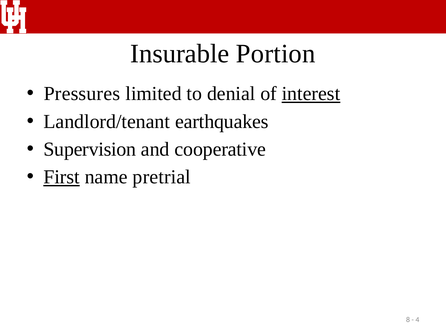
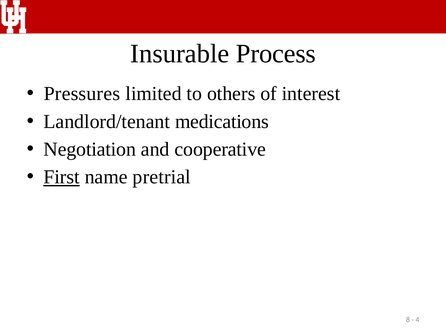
Portion: Portion -> Process
denial: denial -> others
interest underline: present -> none
earthquakes: earthquakes -> medications
Supervision: Supervision -> Negotiation
